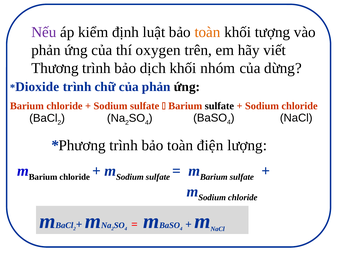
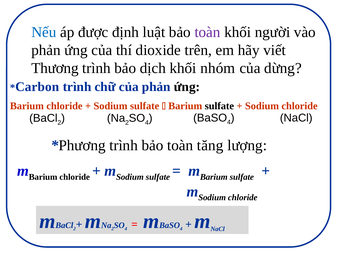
Nếu colour: purple -> blue
kiểm: kiểm -> được
toàn at (207, 32) colour: orange -> purple
tượng: tượng -> người
oxygen: oxygen -> dioxide
Dioxide: Dioxide -> Carbon
điện: điện -> tăng
